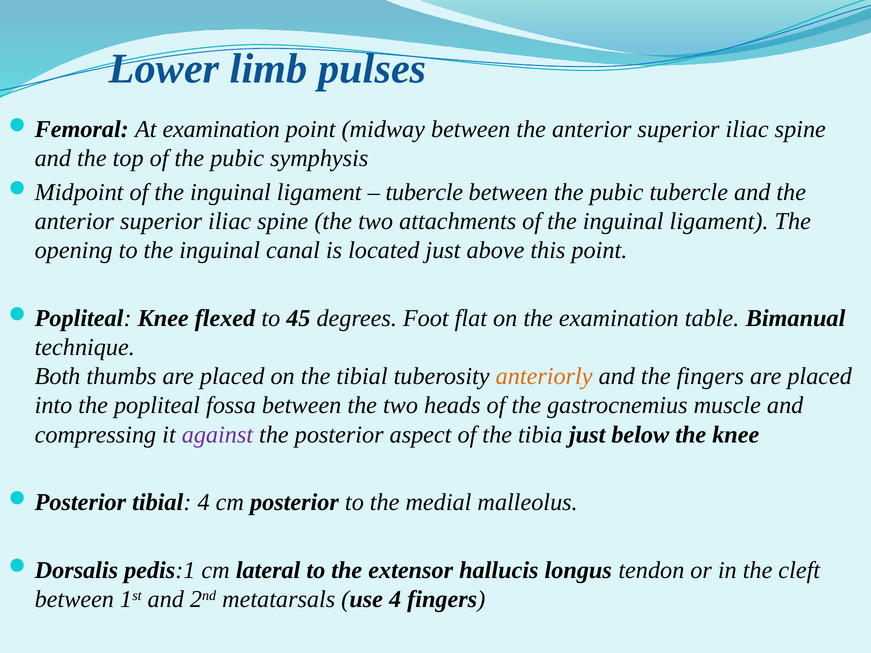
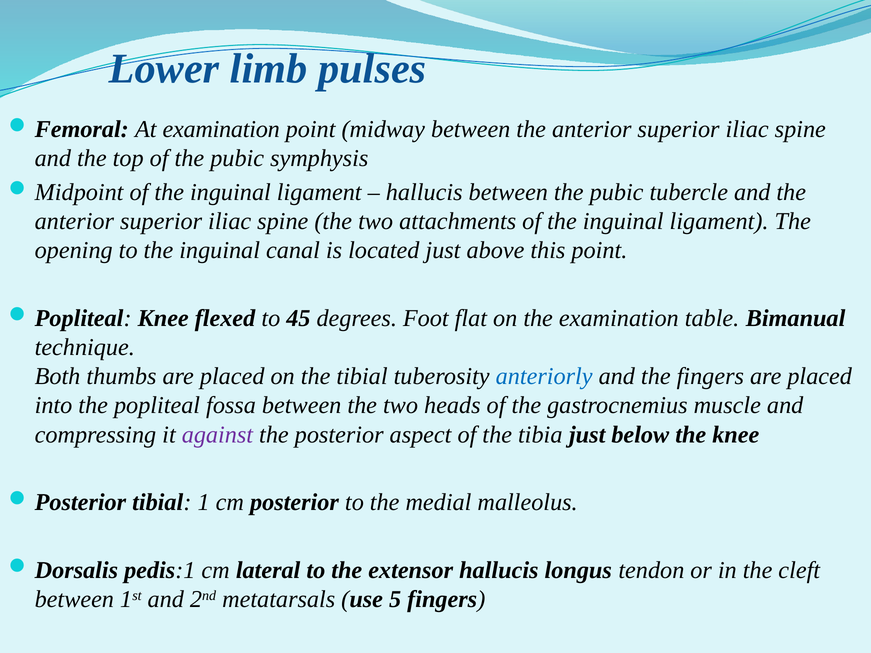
tubercle at (424, 192): tubercle -> hallucis
anteriorly colour: orange -> blue
tibial 4: 4 -> 1
use 4: 4 -> 5
